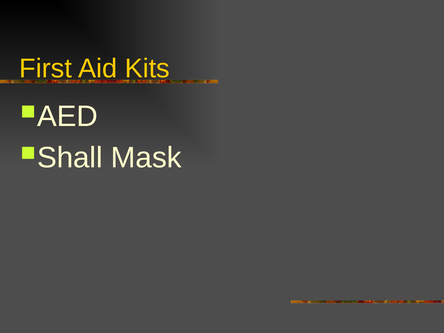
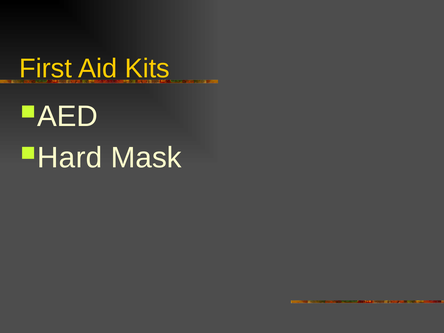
Shall: Shall -> Hard
